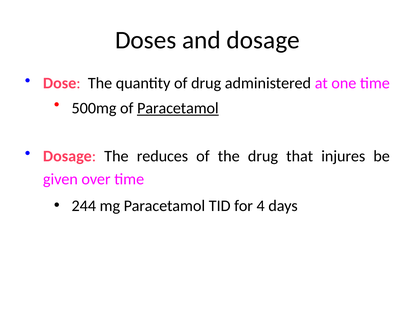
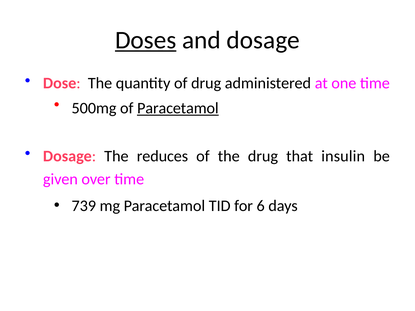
Doses underline: none -> present
injures: injures -> insulin
244: 244 -> 739
4: 4 -> 6
